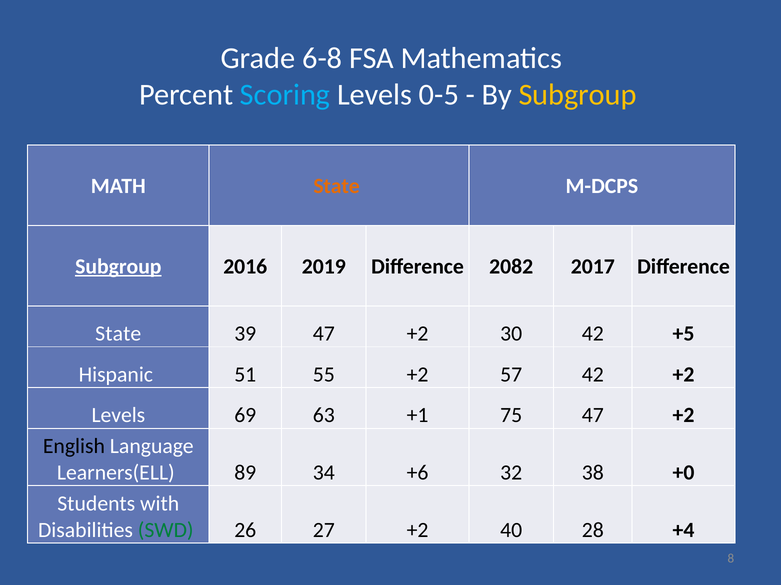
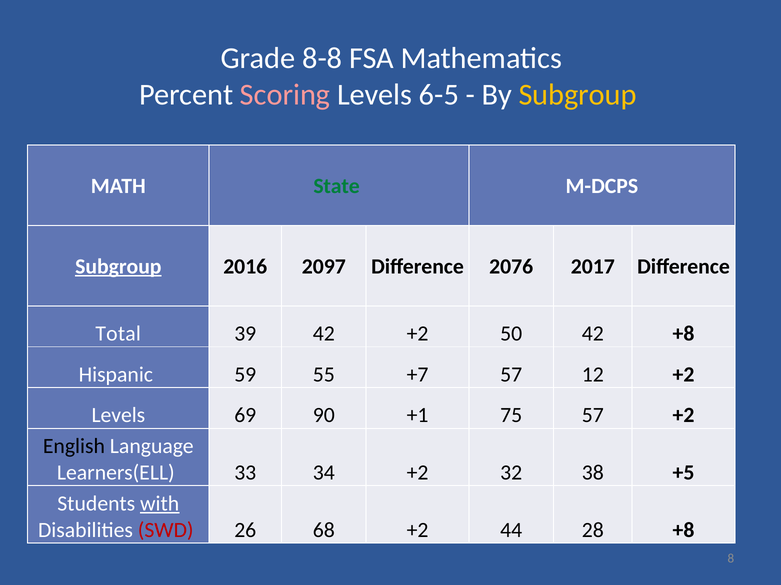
6-8: 6-8 -> 8-8
Scoring colour: light blue -> pink
0-5: 0-5 -> 6-5
State at (337, 186) colour: orange -> green
2019: 2019 -> 2097
2082: 2082 -> 2076
State at (118, 334): State -> Total
39 47: 47 -> 42
30: 30 -> 50
42 +5: +5 -> +8
51: 51 -> 59
55 +2: +2 -> +7
57 42: 42 -> 12
63: 63 -> 90
75 47: 47 -> 57
89: 89 -> 33
34 +6: +6 -> +2
+0: +0 -> +5
with underline: none -> present
SWD colour: green -> red
27: 27 -> 68
40: 40 -> 44
28 +4: +4 -> +8
